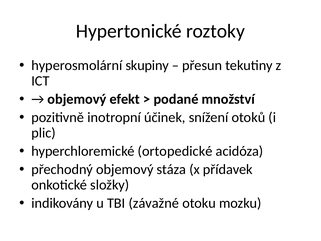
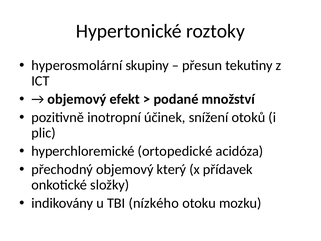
stáza: stáza -> který
závažné: závažné -> nízkého
